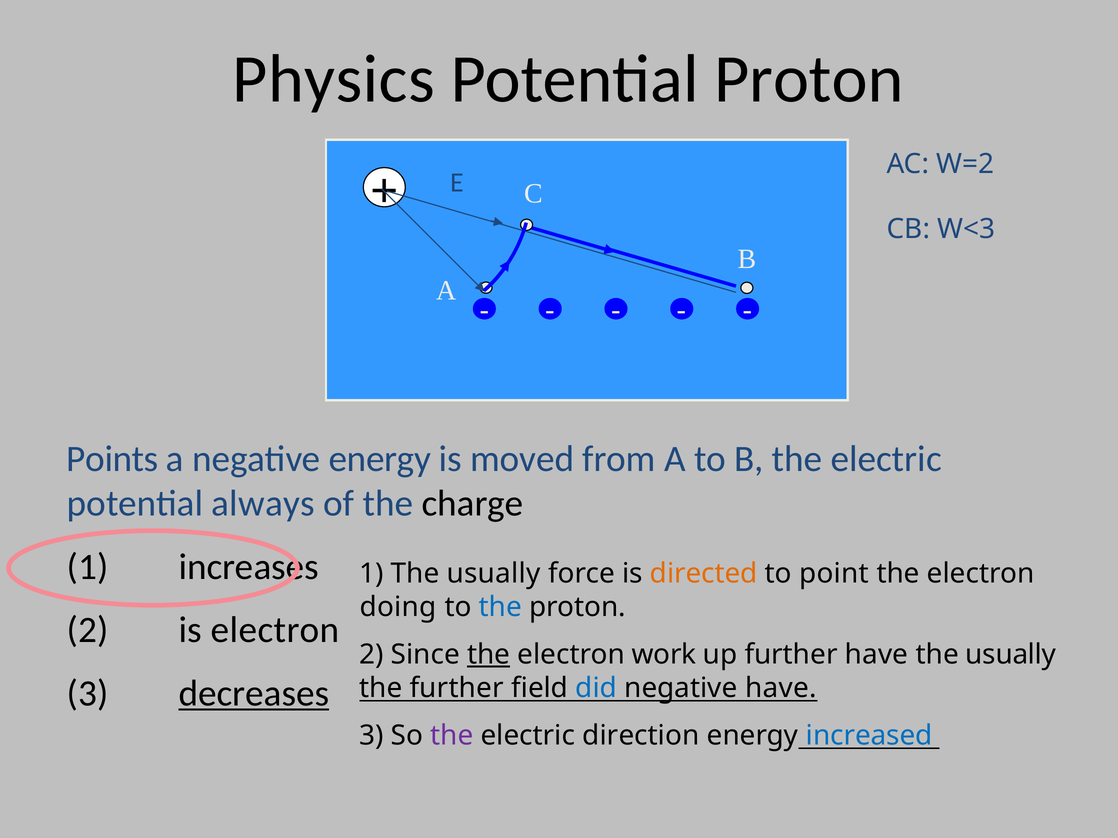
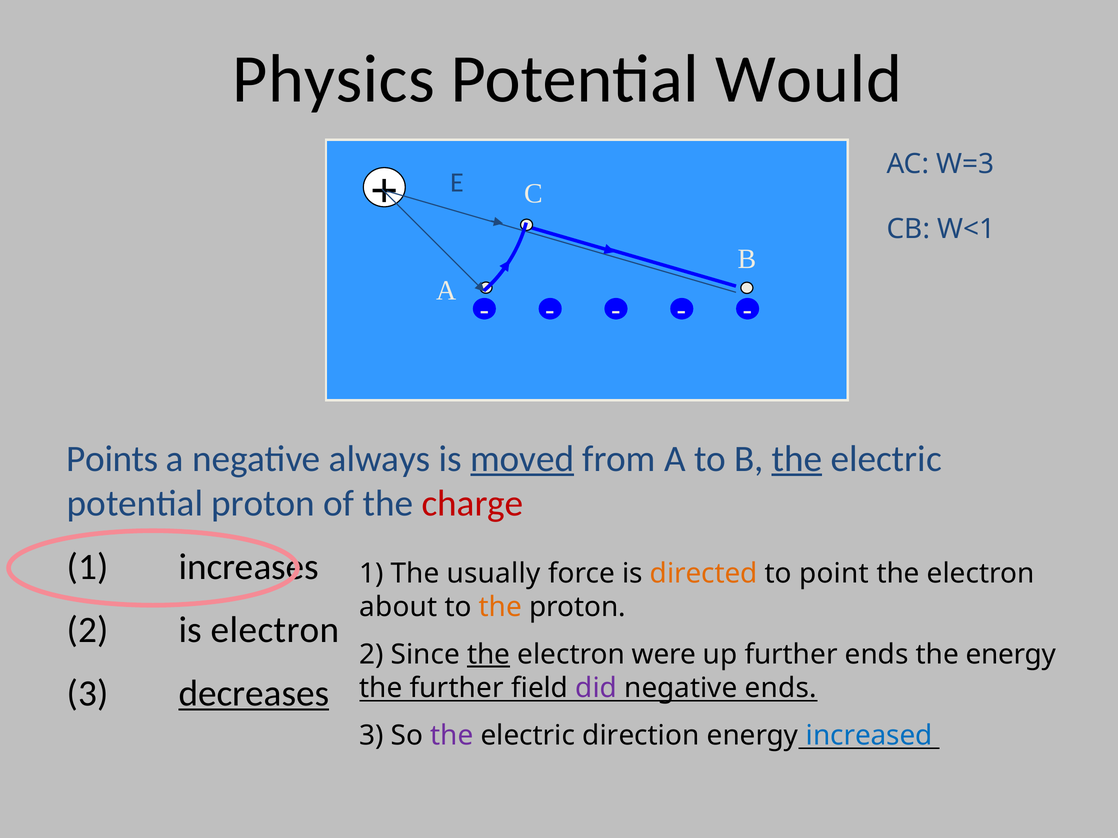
Potential Proton: Proton -> Would
W=2: W=2 -> W=3
W<3: W<3 -> W<1
negative energy: energy -> always
moved underline: none -> present
the at (797, 459) underline: none -> present
potential always: always -> proton
charge colour: black -> red
doing: doing -> about
the at (500, 607) colour: blue -> orange
work: work -> were
further have: have -> ends
usually at (1011, 655): usually -> energy
did colour: blue -> purple
negative have: have -> ends
